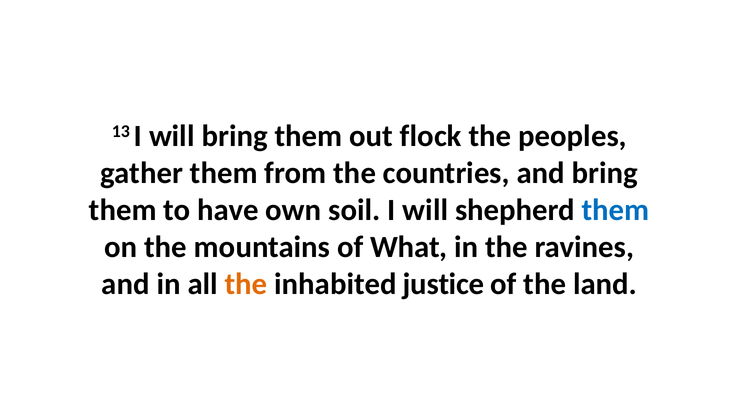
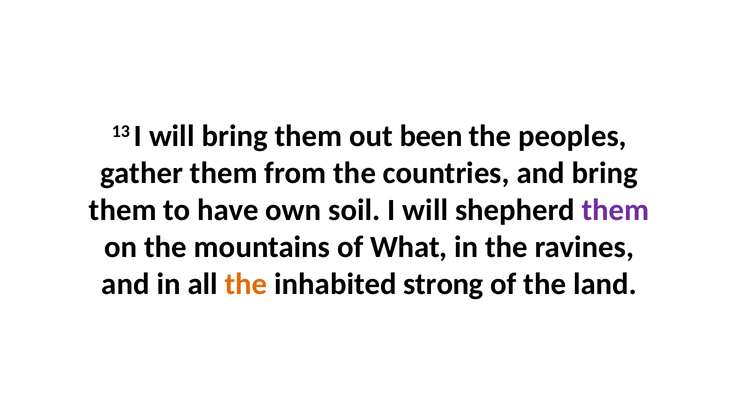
flock: flock -> been
them at (616, 210) colour: blue -> purple
justice: justice -> strong
